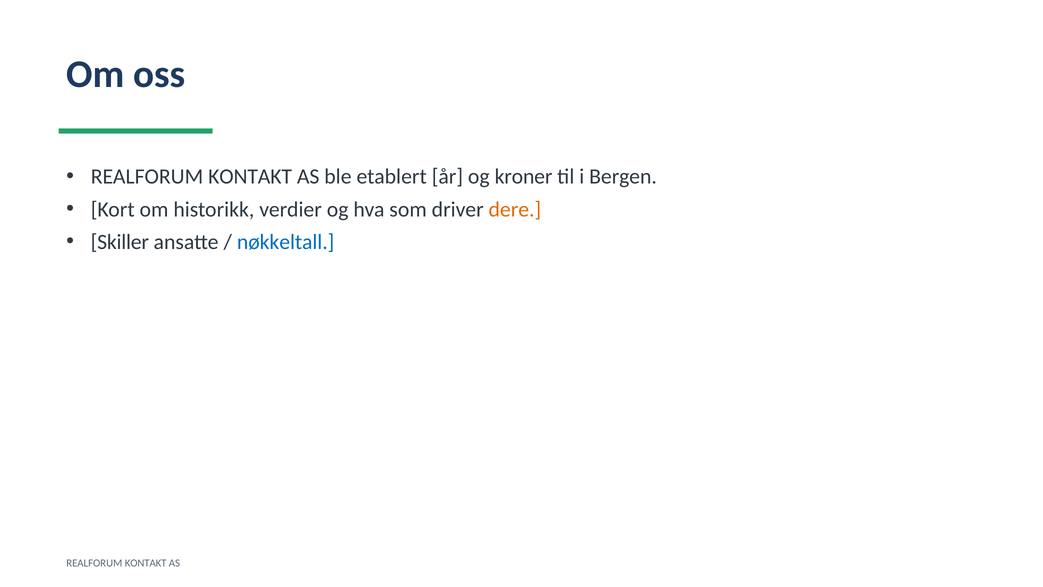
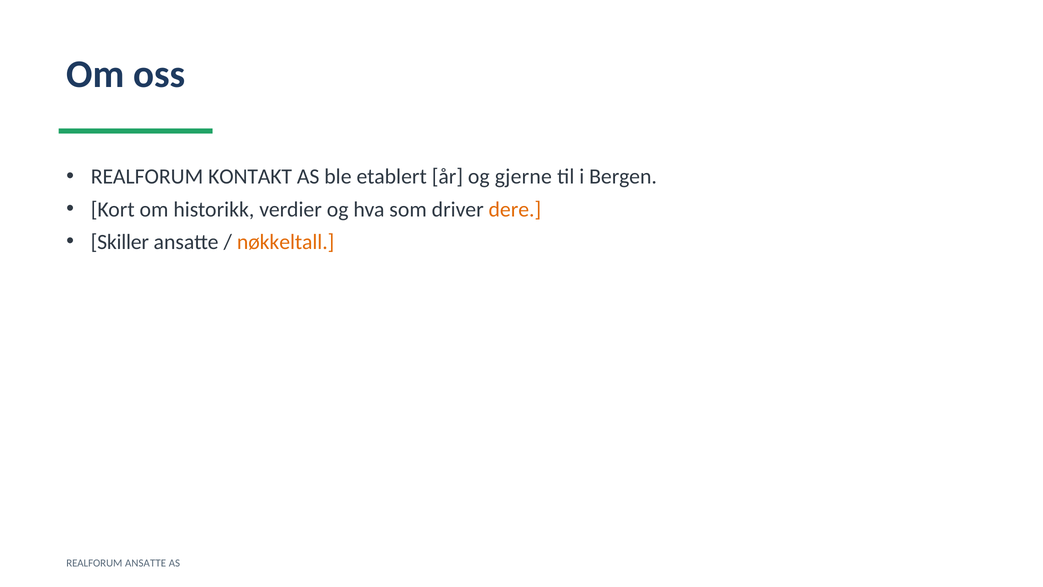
kroner: kroner -> gjerne
nøkkeltall colour: blue -> orange
KONTAKT at (146, 563): KONTAKT -> ANSATTE
